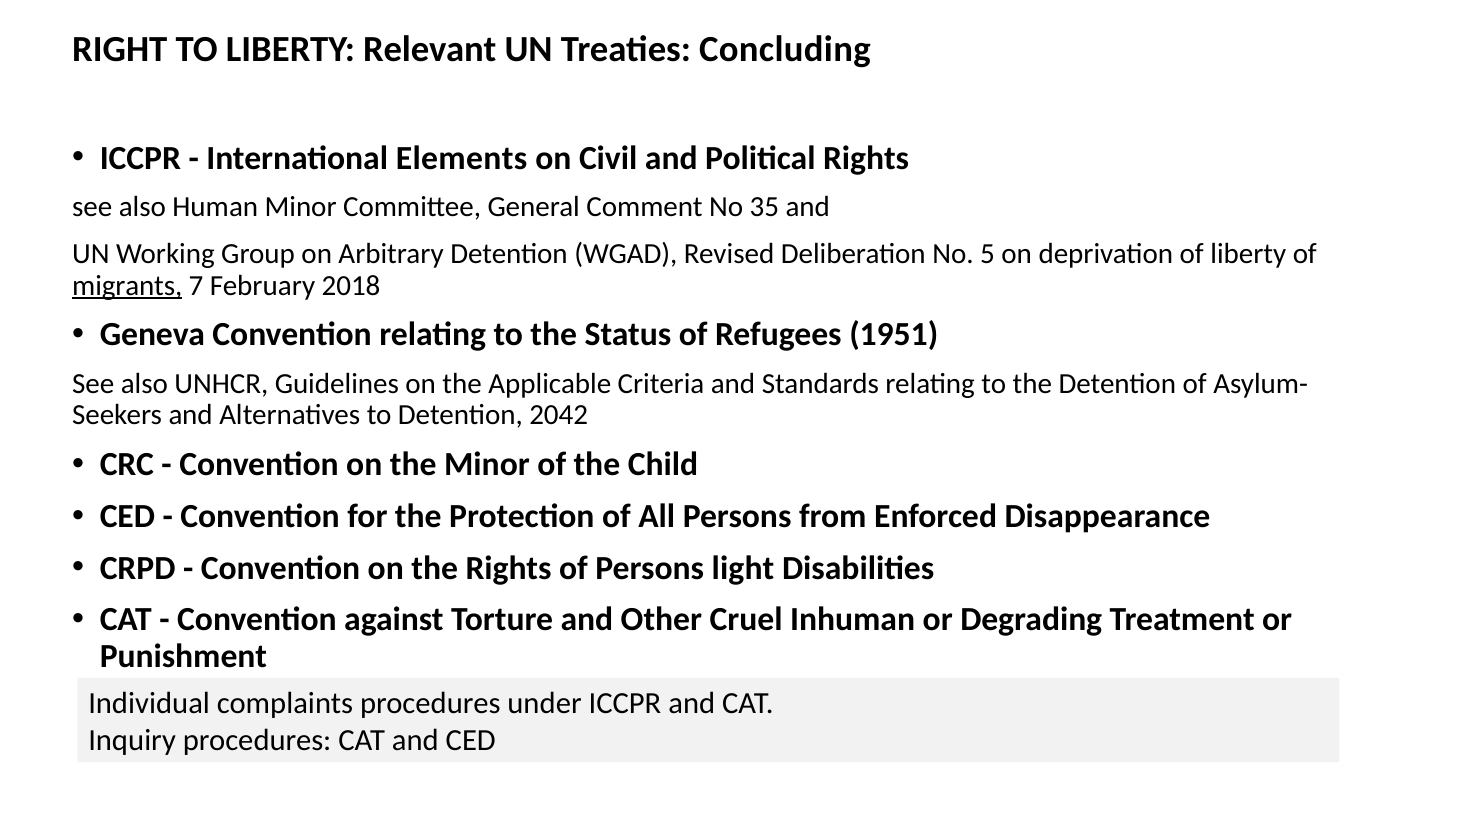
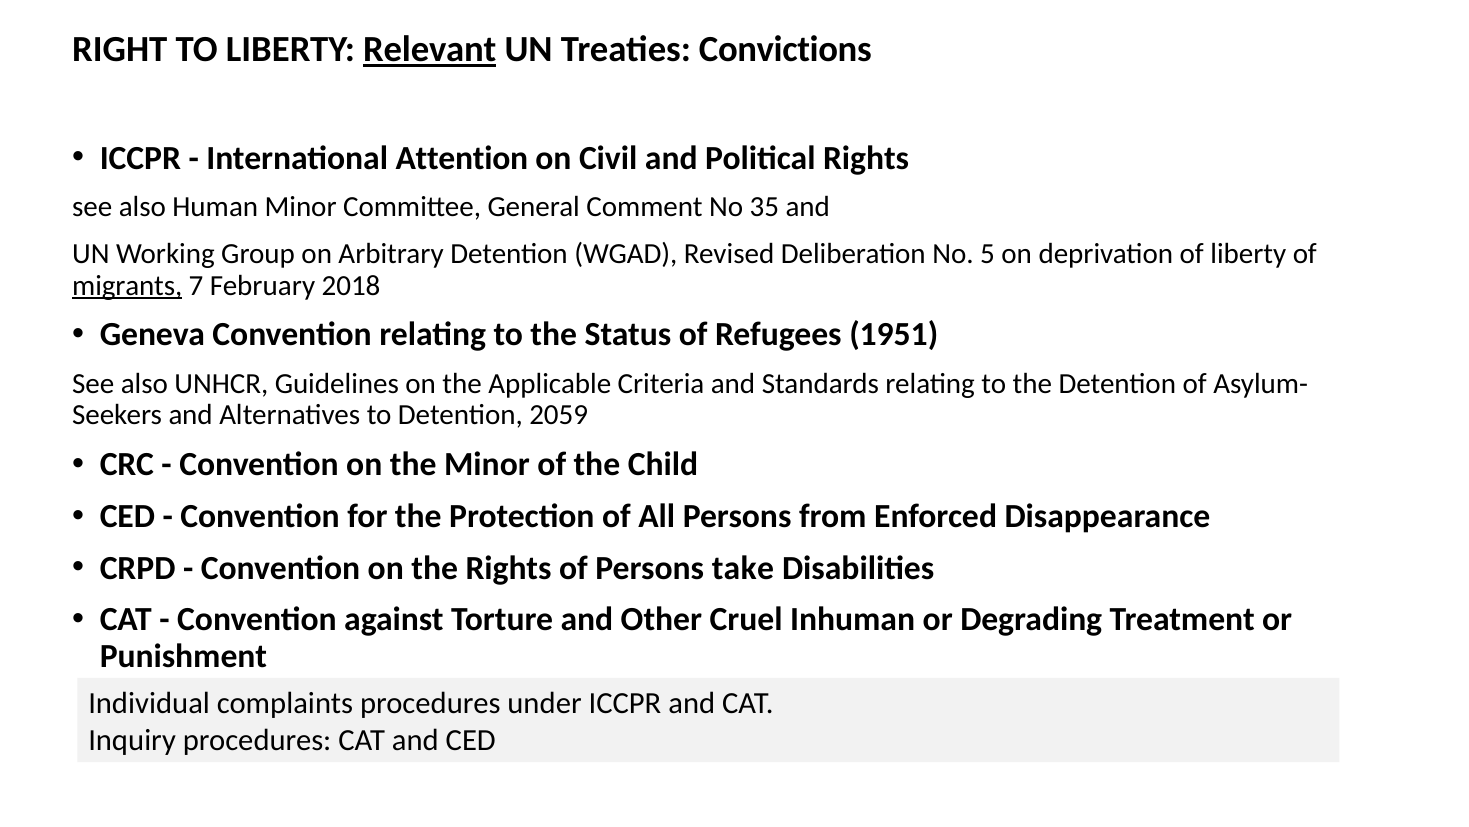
Relevant underline: none -> present
Concluding: Concluding -> Convictions
Elements: Elements -> Attention
2042: 2042 -> 2059
light: light -> take
